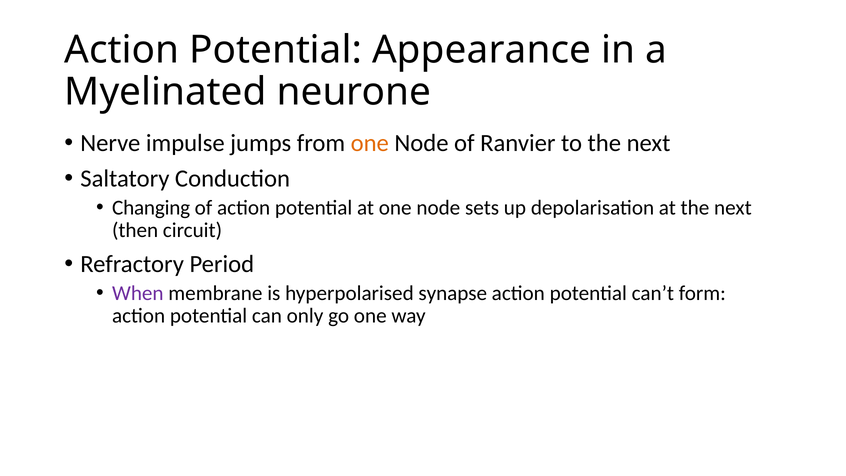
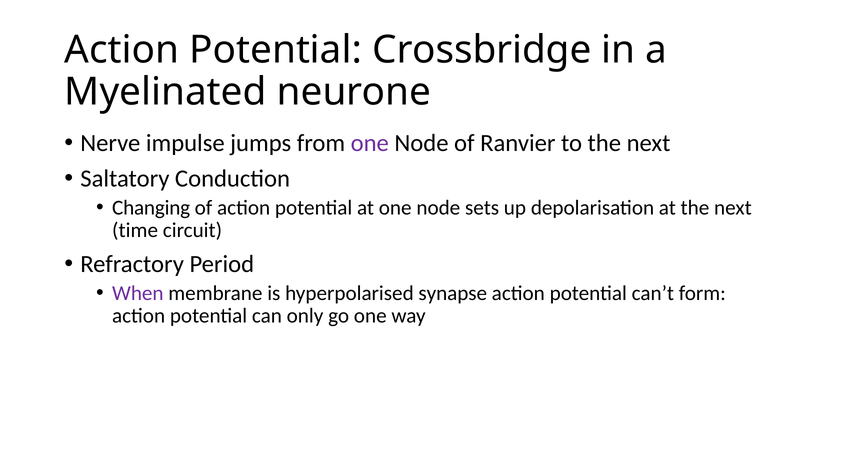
Appearance: Appearance -> Crossbridge
one at (370, 143) colour: orange -> purple
then: then -> time
